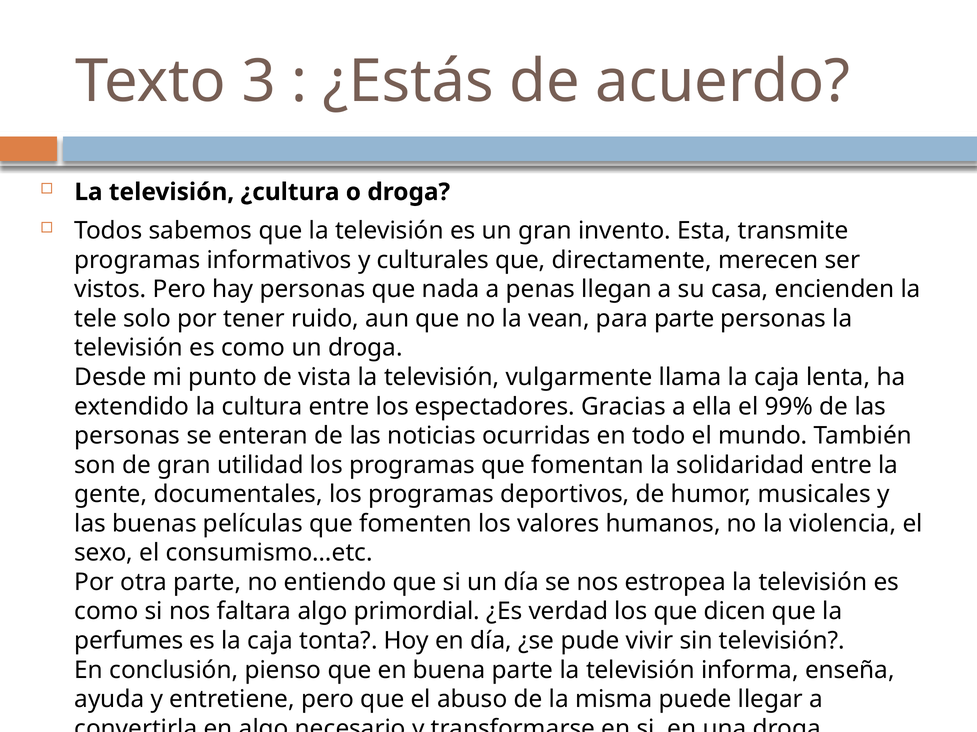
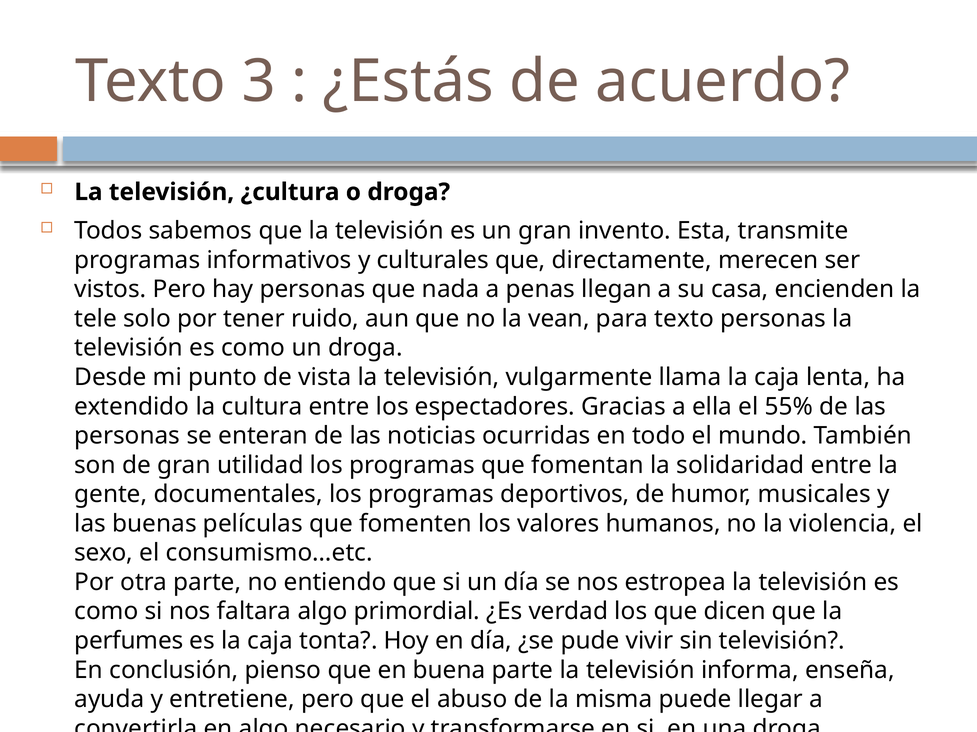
para parte: parte -> texto
99%: 99% -> 55%
